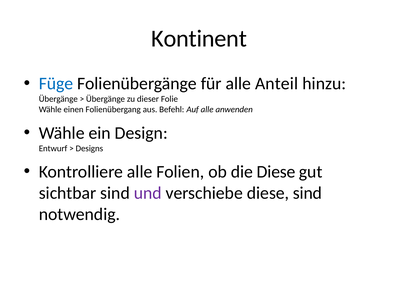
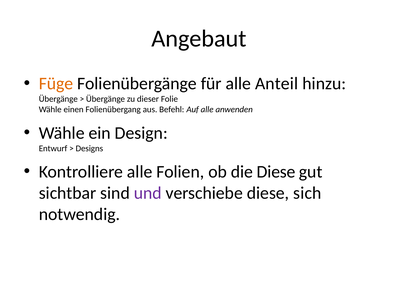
Kontinent: Kontinent -> Angebaut
Füge colour: blue -> orange
diese sind: sind -> sich
